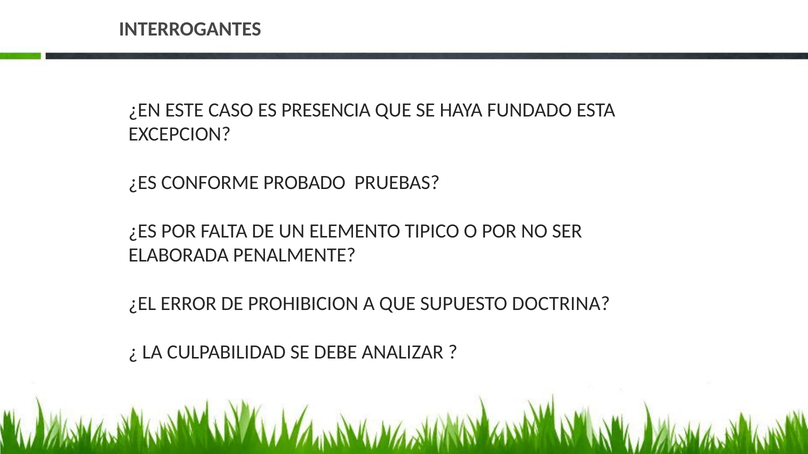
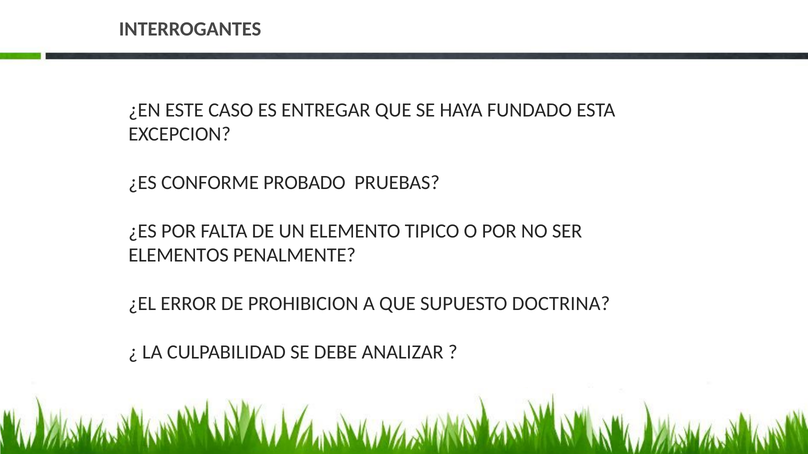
PRESENCIA: PRESENCIA -> ENTREGAR
ELABORADA: ELABORADA -> ELEMENTOS
